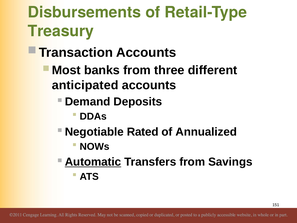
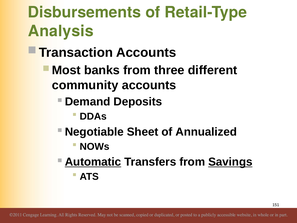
Treasury: Treasury -> Analysis
anticipated: anticipated -> community
Rated: Rated -> Sheet
Savings underline: none -> present
